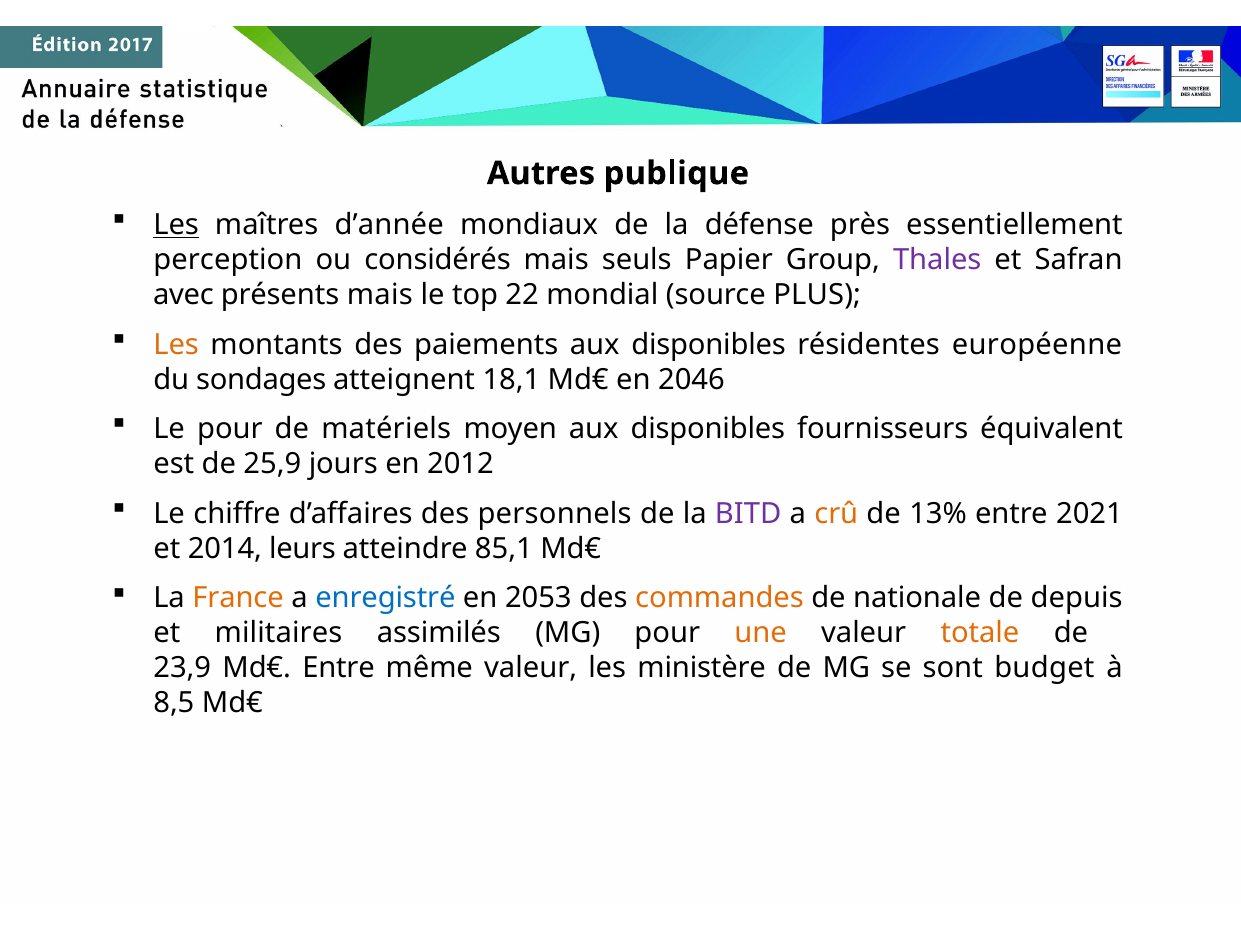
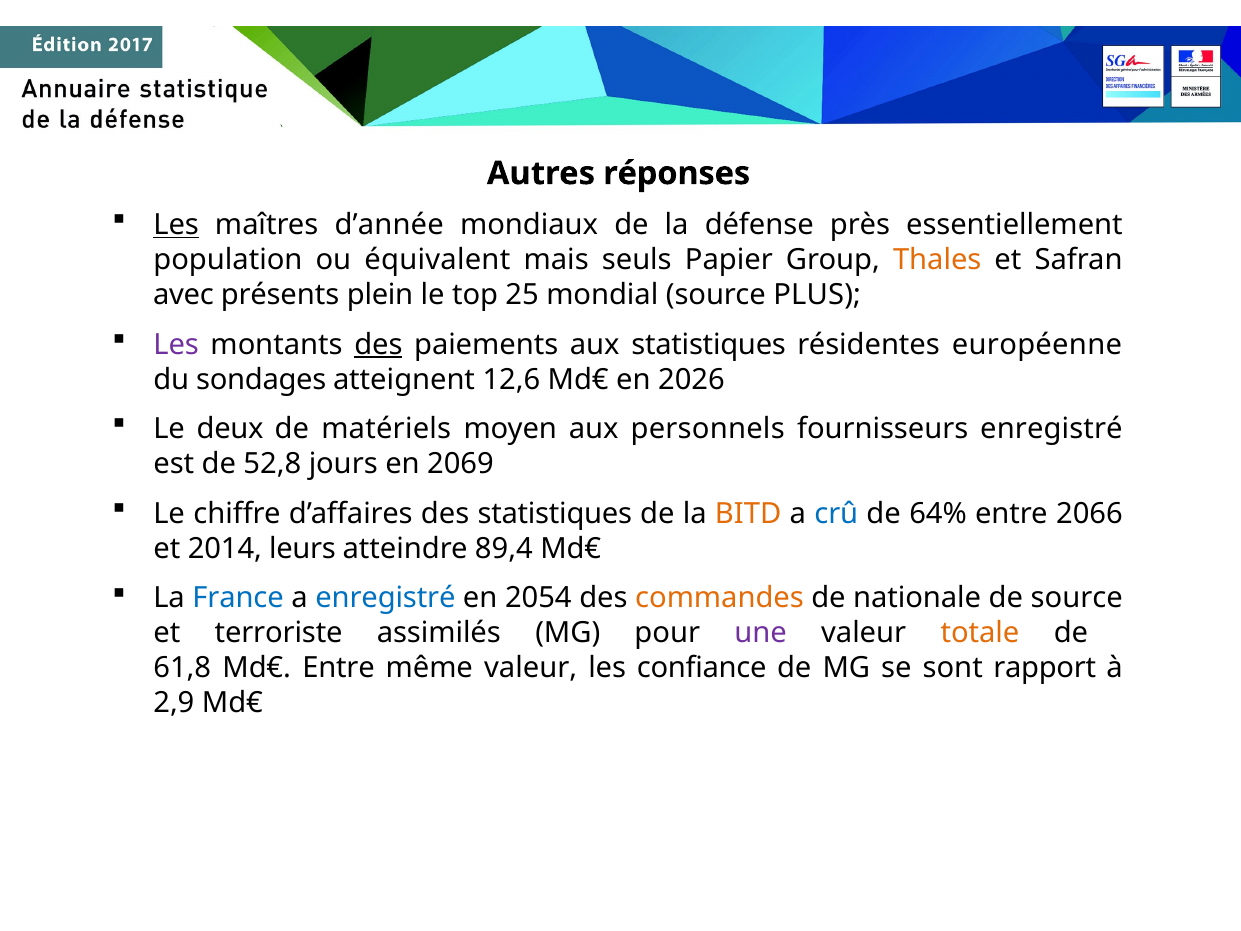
publique: publique -> réponses
perception: perception -> population
considérés: considérés -> équivalent
Thales colour: purple -> orange
présents mais: mais -> plein
22: 22 -> 25
Les at (176, 345) colour: orange -> purple
des at (378, 345) underline: none -> present
paiements aux disponibles: disponibles -> statistiques
18,1: 18,1 -> 12,6
2046: 2046 -> 2026
Le pour: pour -> deux
moyen aux disponibles: disponibles -> personnels
fournisseurs équivalent: équivalent -> enregistré
25,9: 25,9 -> 52,8
2012: 2012 -> 2069
des personnels: personnels -> statistiques
BITD colour: purple -> orange
crû colour: orange -> blue
13%: 13% -> 64%
2021: 2021 -> 2066
85,1: 85,1 -> 89,4
France colour: orange -> blue
2053: 2053 -> 2054
de depuis: depuis -> source
militaires: militaires -> terroriste
une colour: orange -> purple
23,9: 23,9 -> 61,8
ministère: ministère -> confiance
budget: budget -> rapport
8,5: 8,5 -> 2,9
